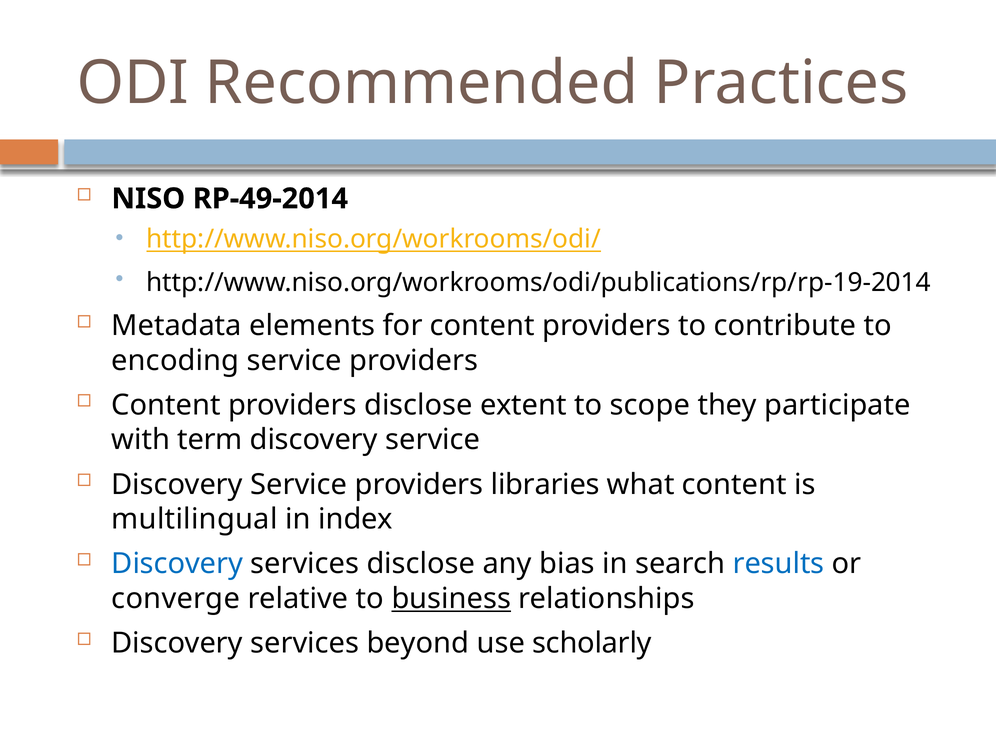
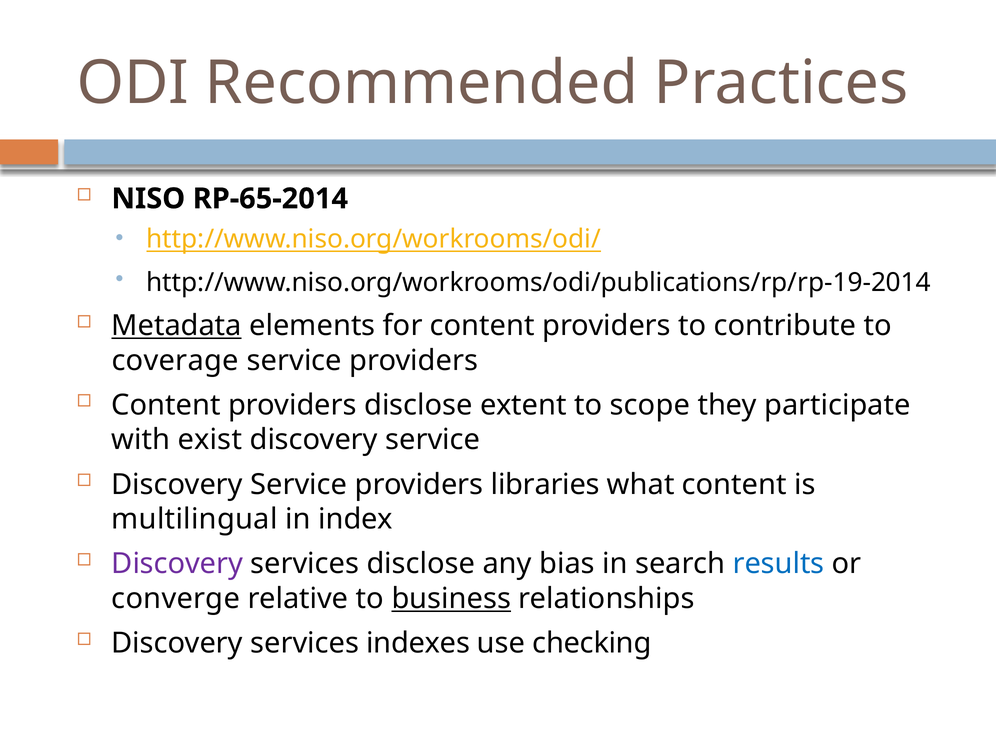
RP-49-2014: RP-49-2014 -> RP-65-2014
Metadata underline: none -> present
encoding: encoding -> coverage
term: term -> exist
Discovery at (177, 564) colour: blue -> purple
beyond: beyond -> indexes
scholarly: scholarly -> checking
